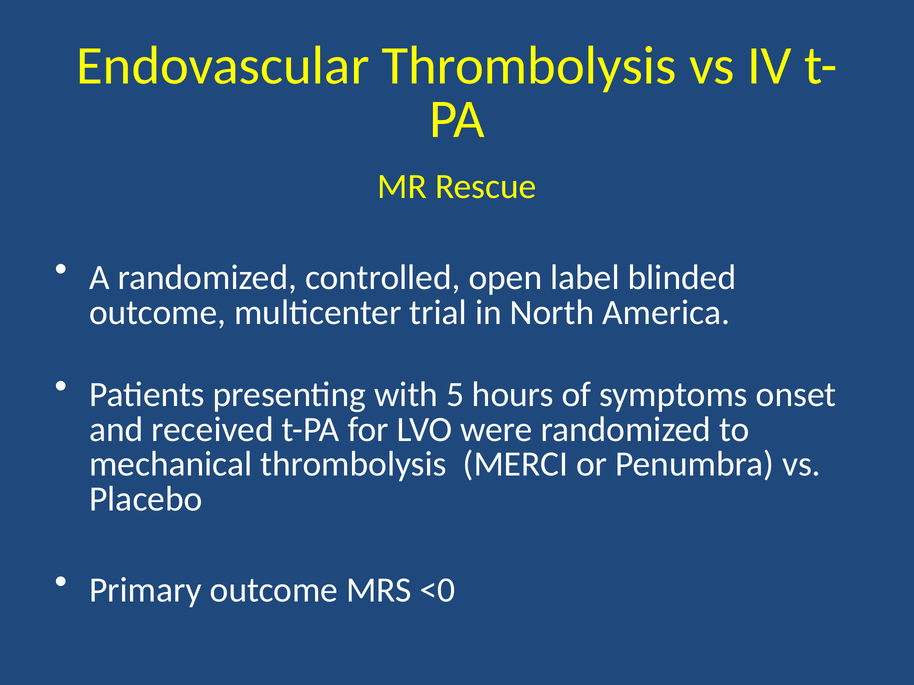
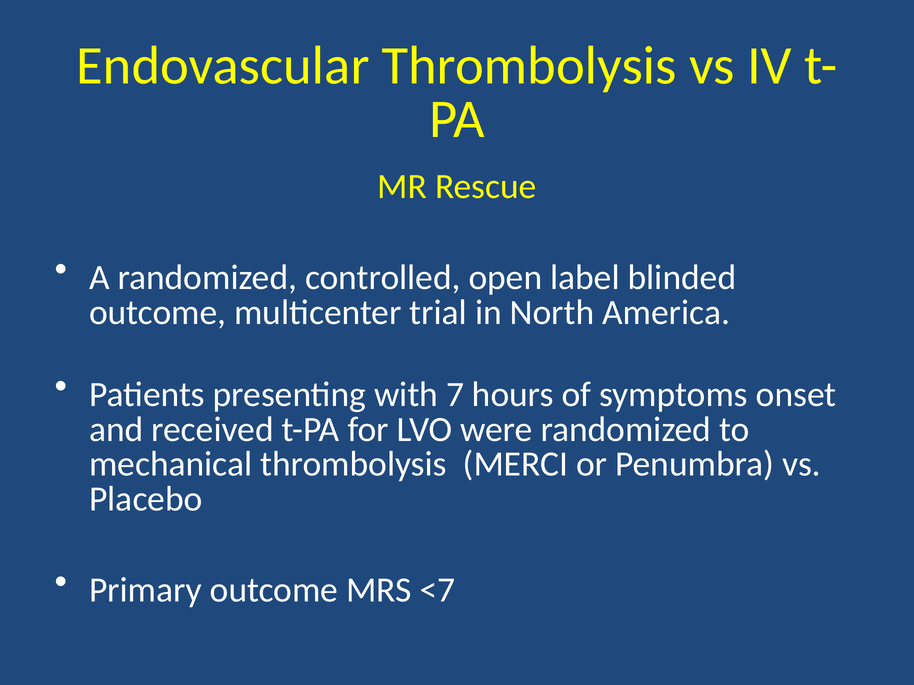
5: 5 -> 7
<0: <0 -> <7
